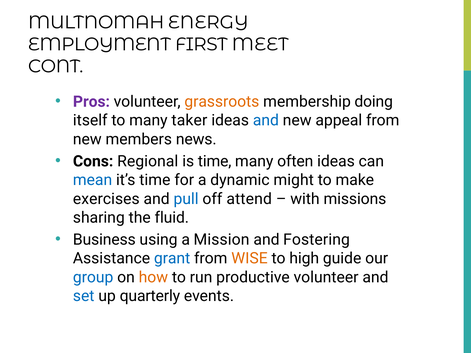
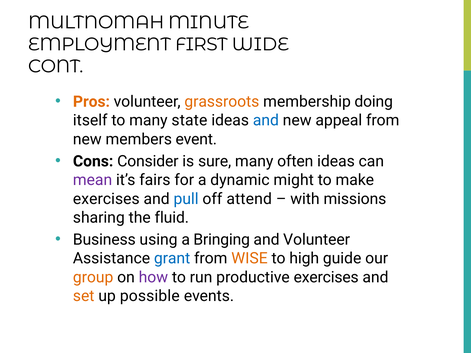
ENERGY: ENERGY -> MINUTE
MEET: MEET -> WIDE
Pros colour: purple -> orange
taker: taker -> state
news: news -> event
Regional: Regional -> Consider
is time: time -> sure
mean colour: blue -> purple
it’s time: time -> fairs
Mission: Mission -> Bringing
and Fostering: Fostering -> Volunteer
group colour: blue -> orange
how colour: orange -> purple
productive volunteer: volunteer -> exercises
set colour: blue -> orange
quarterly: quarterly -> possible
